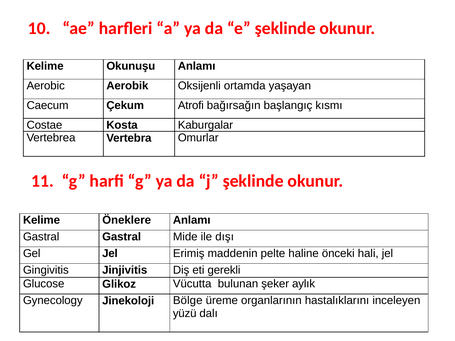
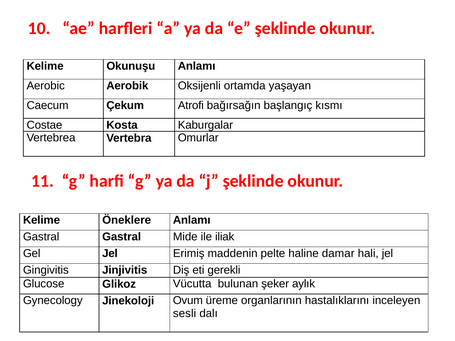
dışı: dışı -> iliak
önceki: önceki -> damar
Bölge: Bölge -> Ovum
yüzü: yüzü -> sesli
